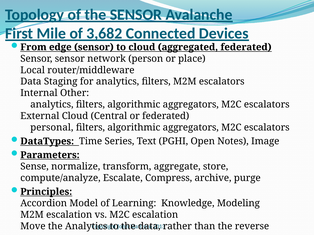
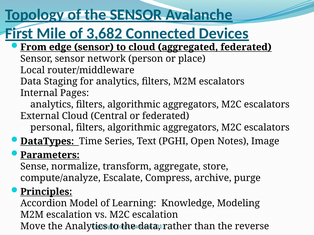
Other: Other -> Pages
